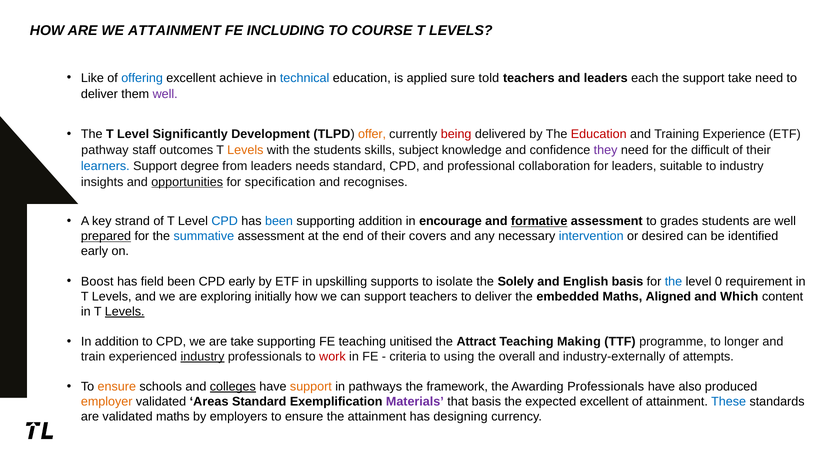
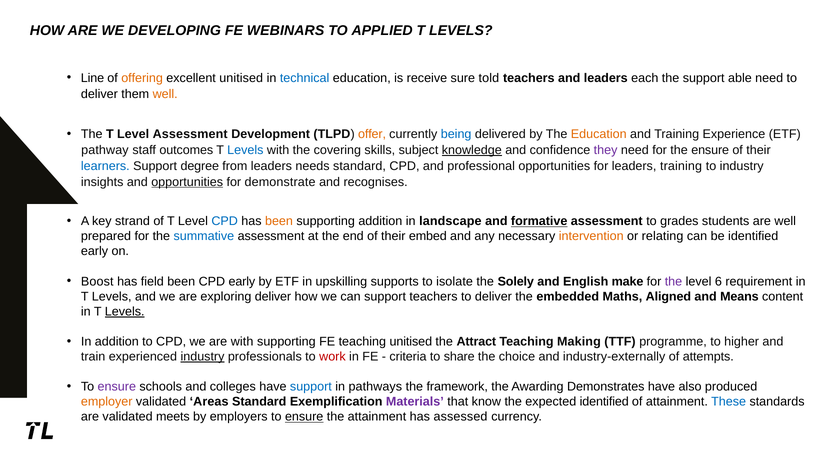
WE ATTAINMENT: ATTAINMENT -> DEVELOPING
INCLUDING: INCLUDING -> WEBINARS
COURSE: COURSE -> APPLIED
Like: Like -> Line
offering colour: blue -> orange
excellent achieve: achieve -> unitised
applied: applied -> receive
support take: take -> able
well at (165, 94) colour: purple -> orange
Level Significantly: Significantly -> Assessment
being colour: red -> blue
Education at (599, 134) colour: red -> orange
Levels at (245, 150) colour: orange -> blue
the students: students -> covering
knowledge underline: none -> present
the difficult: difficult -> ensure
professional collaboration: collaboration -> opportunities
leaders suitable: suitable -> training
specification: specification -> demonstrate
been at (279, 221) colour: blue -> orange
encourage: encourage -> landscape
prepared underline: present -> none
covers: covers -> embed
intervention colour: blue -> orange
desired: desired -> relating
English basis: basis -> make
the at (673, 282) colour: blue -> purple
0: 0 -> 6
exploring initially: initially -> deliver
Which: Which -> Means
are take: take -> with
longer: longer -> higher
using: using -> share
overall: overall -> choice
ensure at (117, 387) colour: orange -> purple
colleges underline: present -> none
support at (311, 387) colour: orange -> blue
Awarding Professionals: Professionals -> Demonstrates
that basis: basis -> know
expected excellent: excellent -> identified
validated maths: maths -> meets
ensure at (304, 417) underline: none -> present
designing: designing -> assessed
